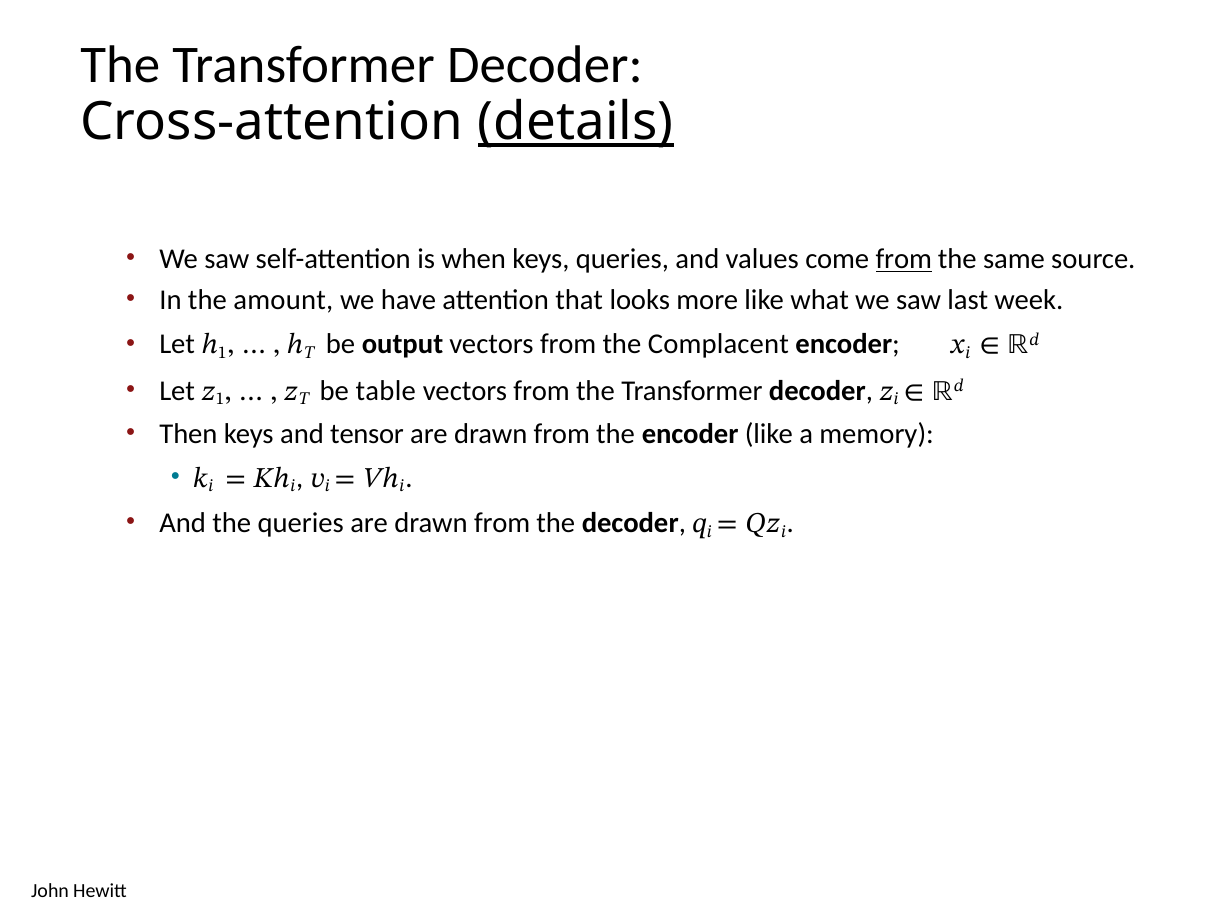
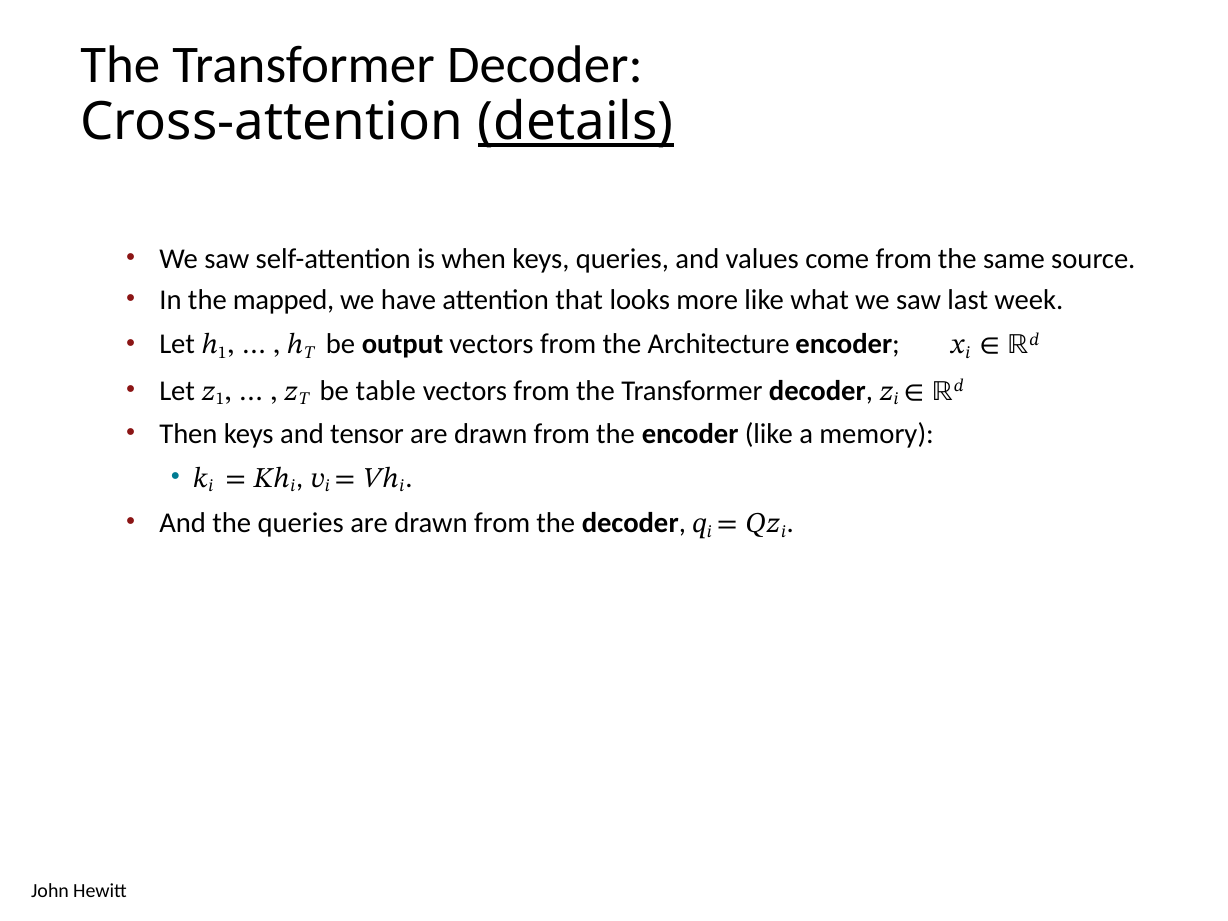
from at (904, 259) underline: present -> none
amount: amount -> mapped
Complacent: Complacent -> Architecture
